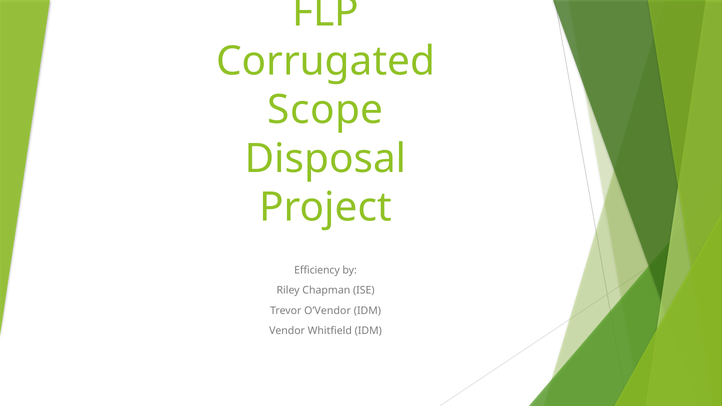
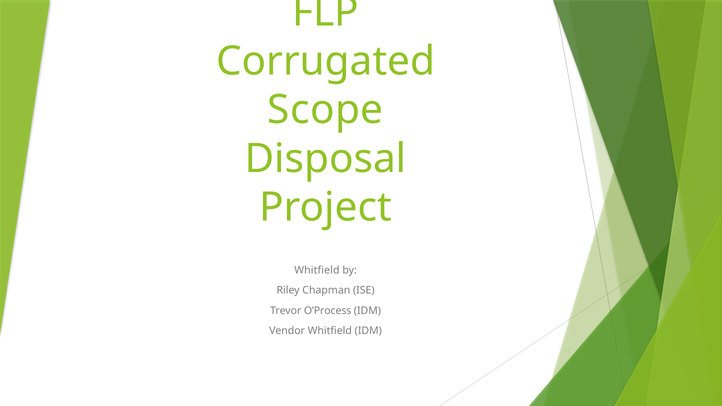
Efficiency at (317, 270): Efficiency -> Whitfield
O’Vendor: O’Vendor -> O’Process
